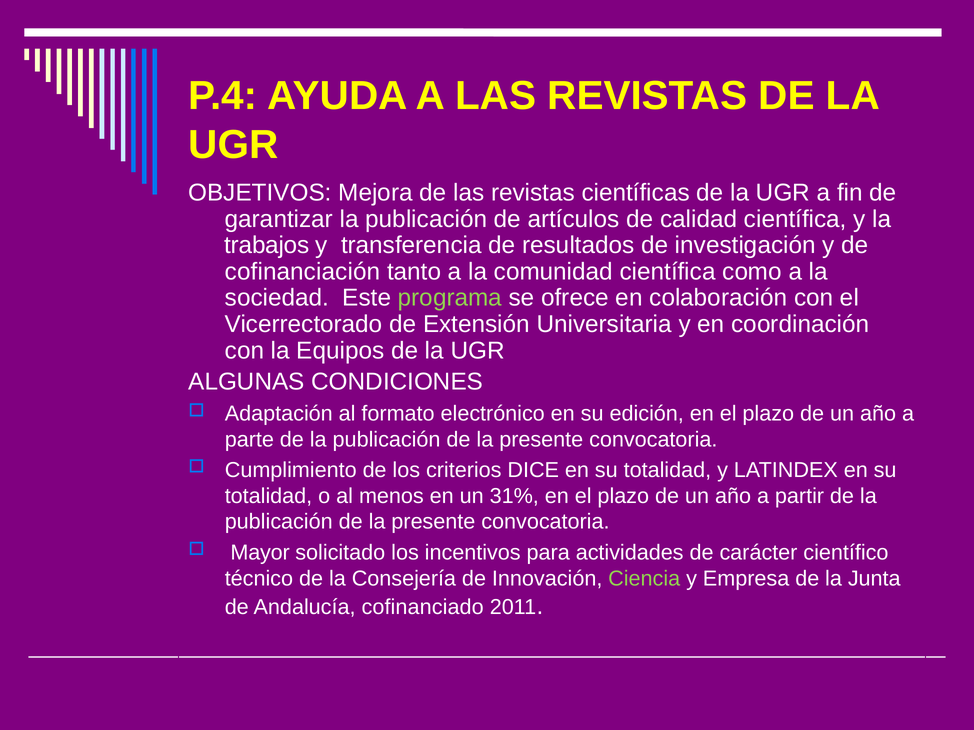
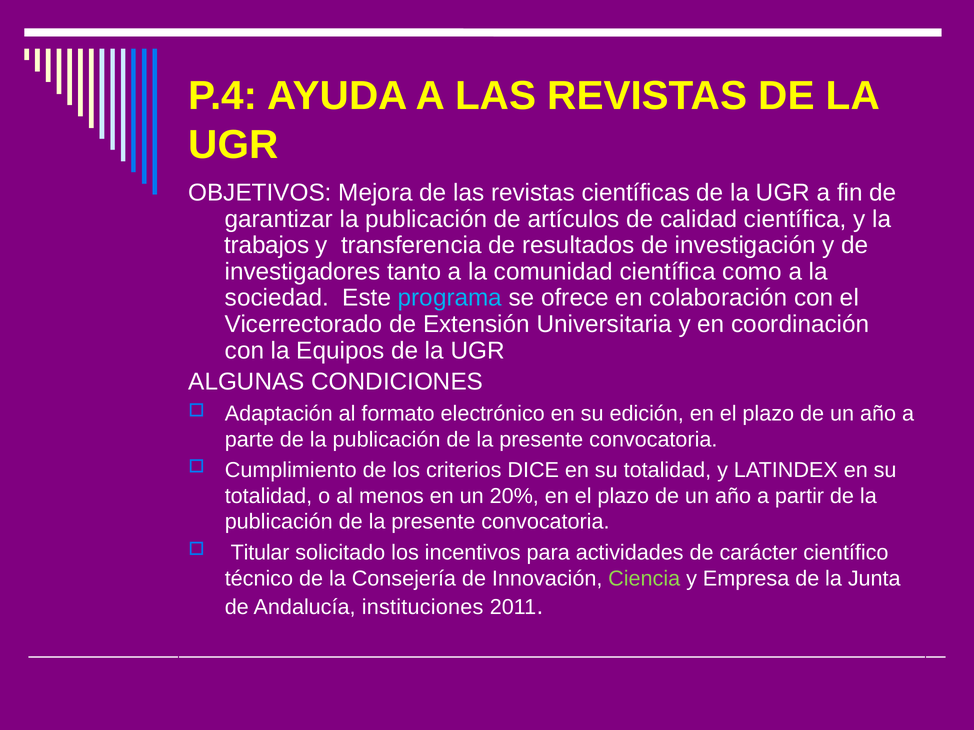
cofinanciación: cofinanciación -> investigadores
programa colour: light green -> light blue
31%: 31% -> 20%
Mayor: Mayor -> Titular
cofinanciado: cofinanciado -> instituciones
